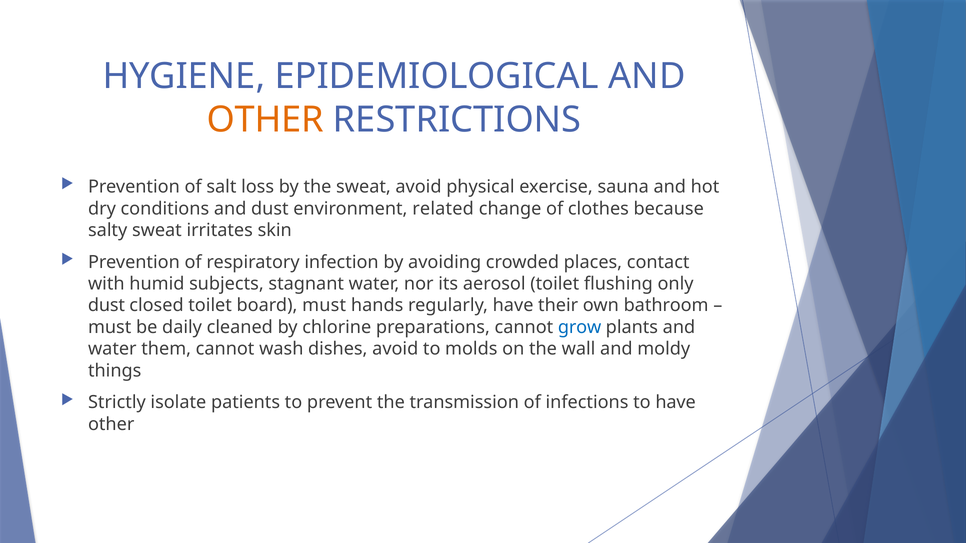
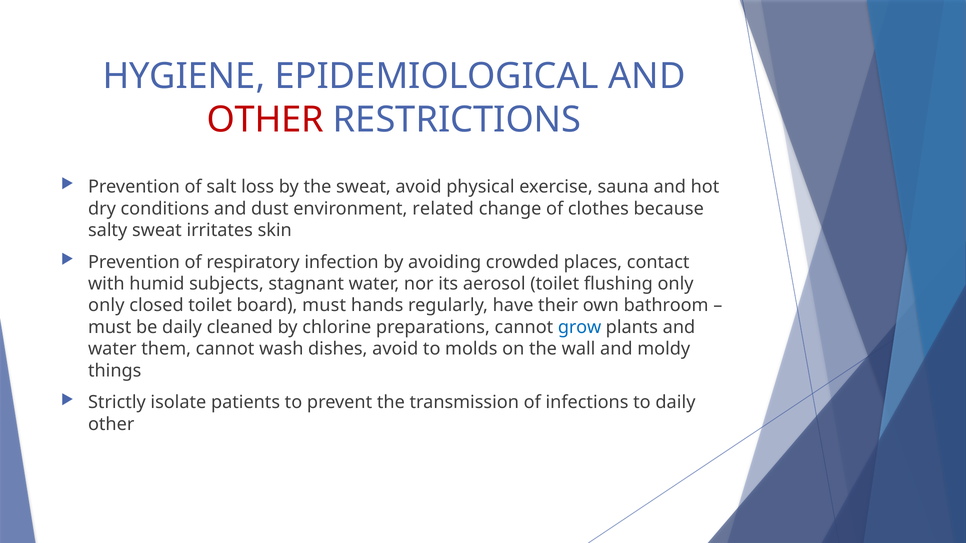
OTHER at (265, 120) colour: orange -> red
dust at (106, 306): dust -> only
to have: have -> daily
